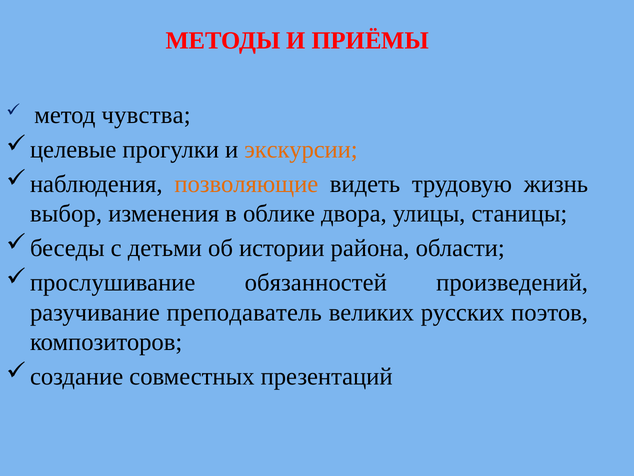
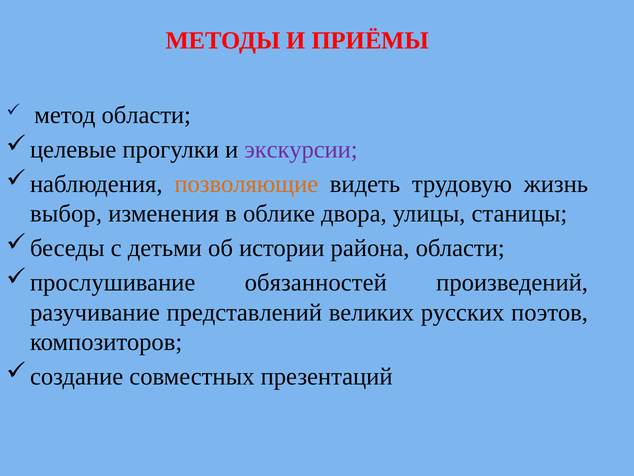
метод чувства: чувства -> области
экскурсии colour: orange -> purple
преподаватель: преподаватель -> представлений
